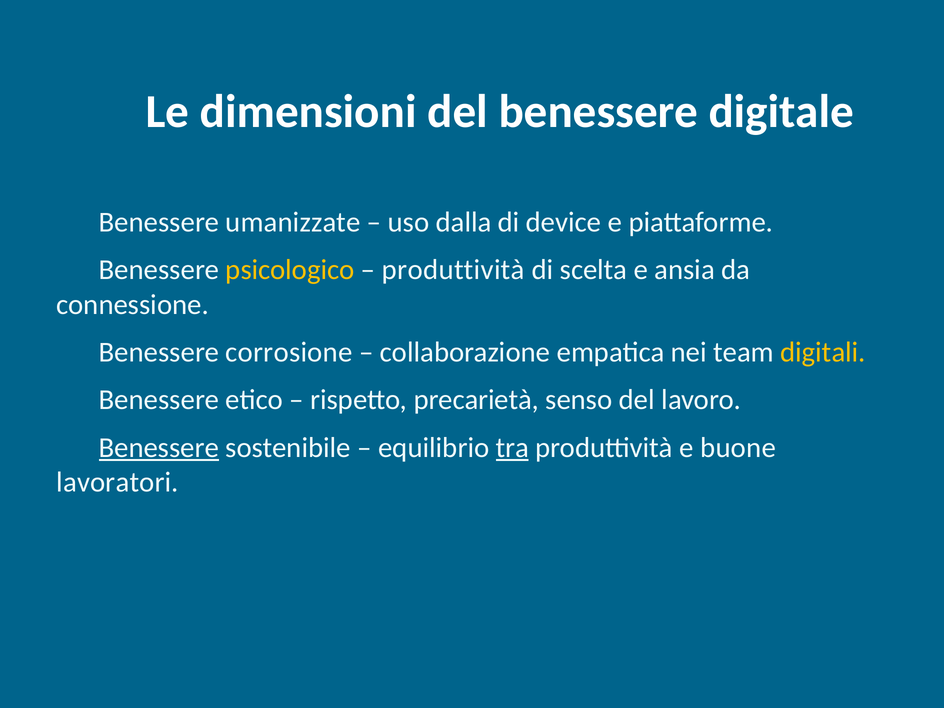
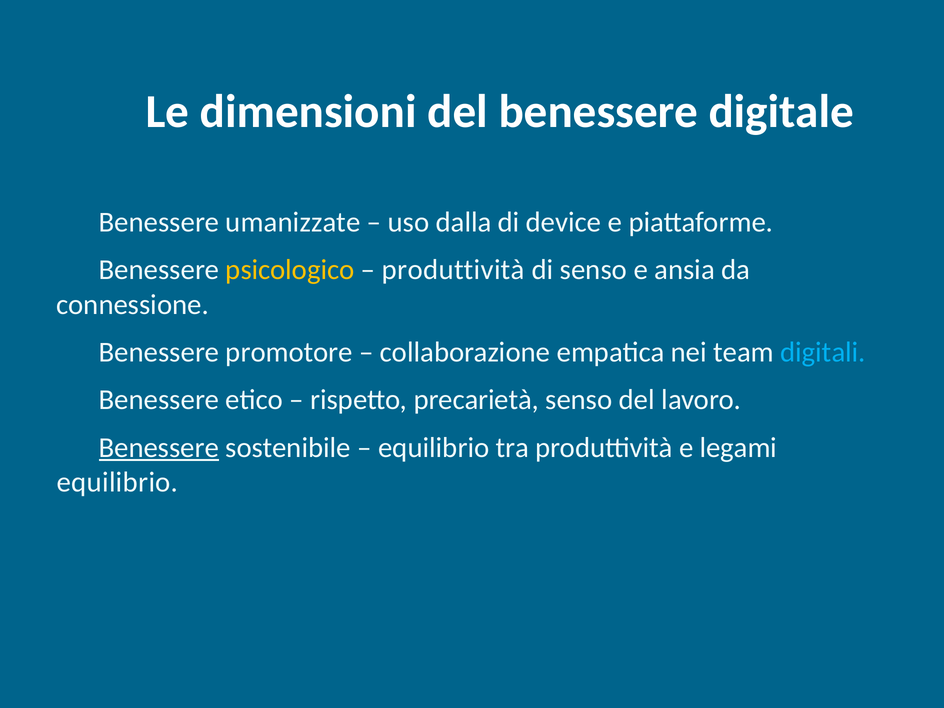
di scelta: scelta -> senso
corrosione: corrosione -> promotore
digitali colour: yellow -> light blue
tra underline: present -> none
buone: buone -> legami
lavoratori at (118, 482): lavoratori -> equilibrio
